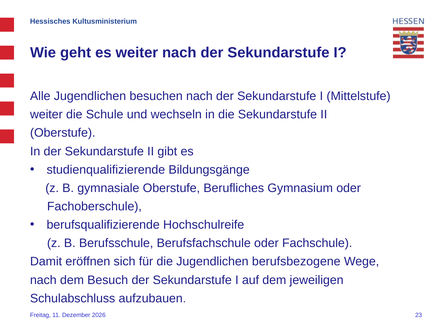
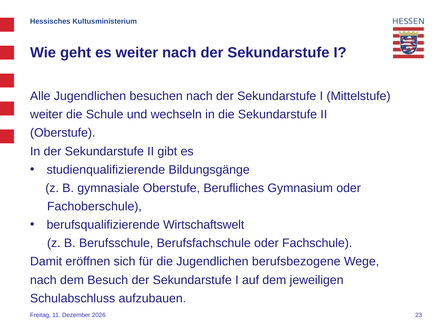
Hochschulreife: Hochschulreife -> Wirtschaftswelt
